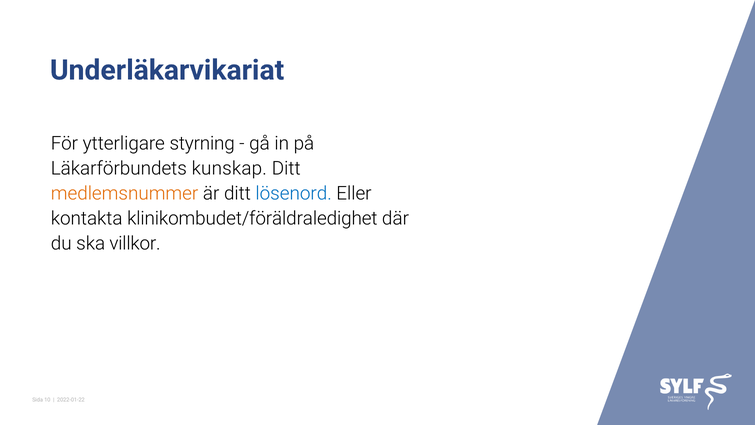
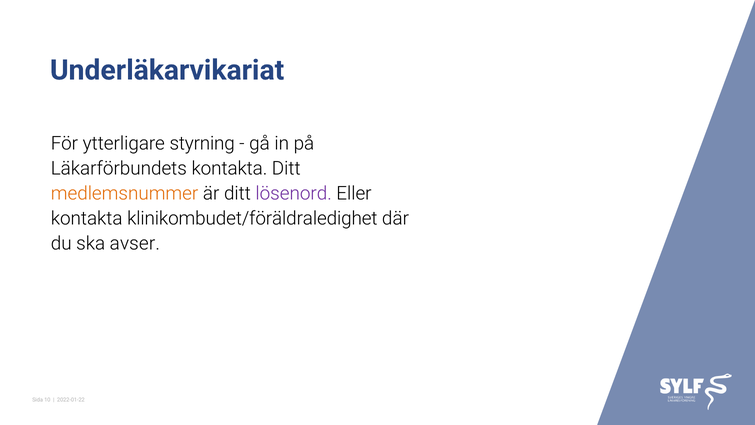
Läkarförbundets kunskap: kunskap -> kontakta
lösenord colour: blue -> purple
villkor: villkor -> avser
